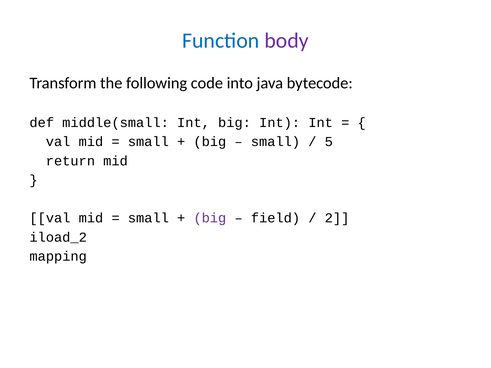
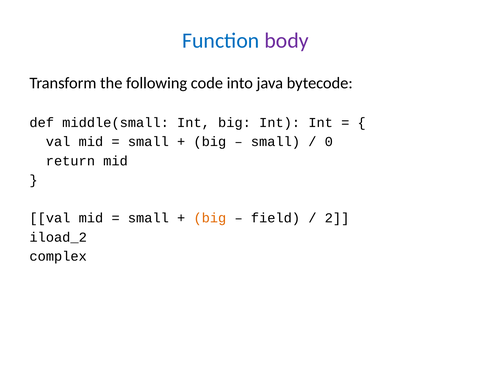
5: 5 -> 0
big at (210, 218) colour: purple -> orange
mapping: mapping -> complex
